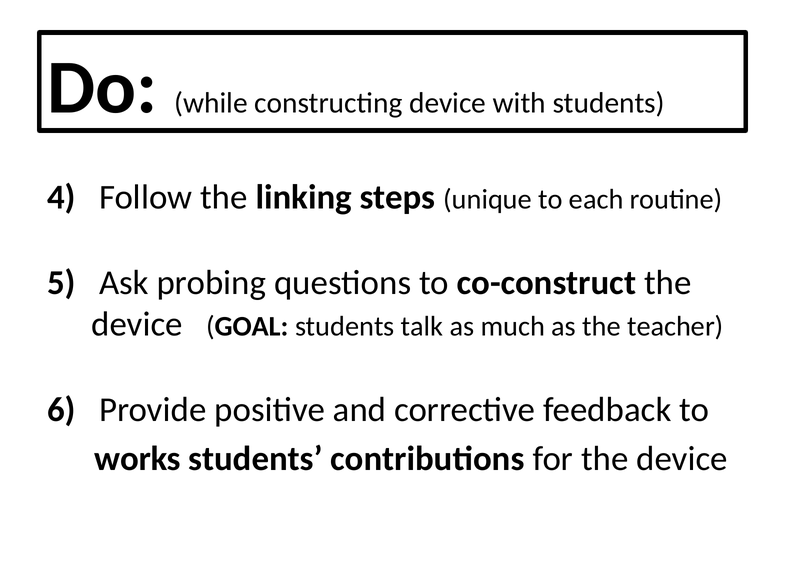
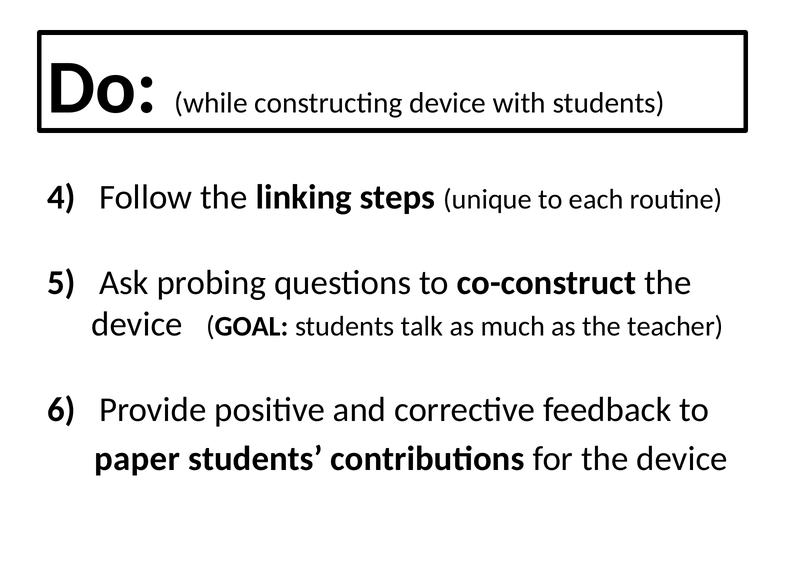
works: works -> paper
